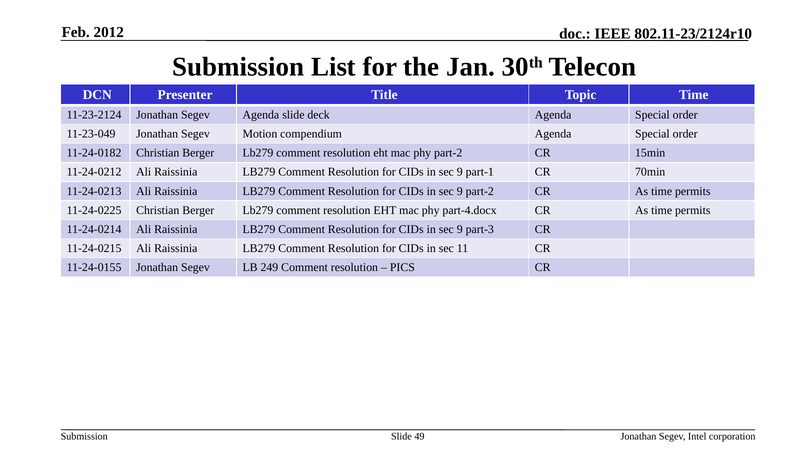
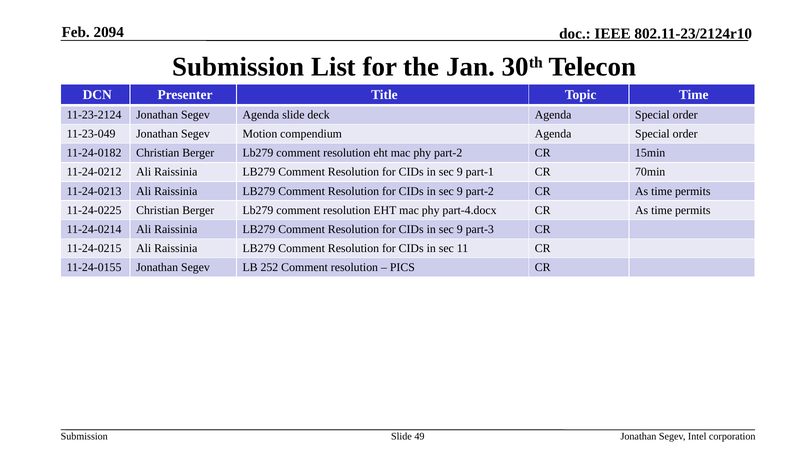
2012: 2012 -> 2094
249: 249 -> 252
